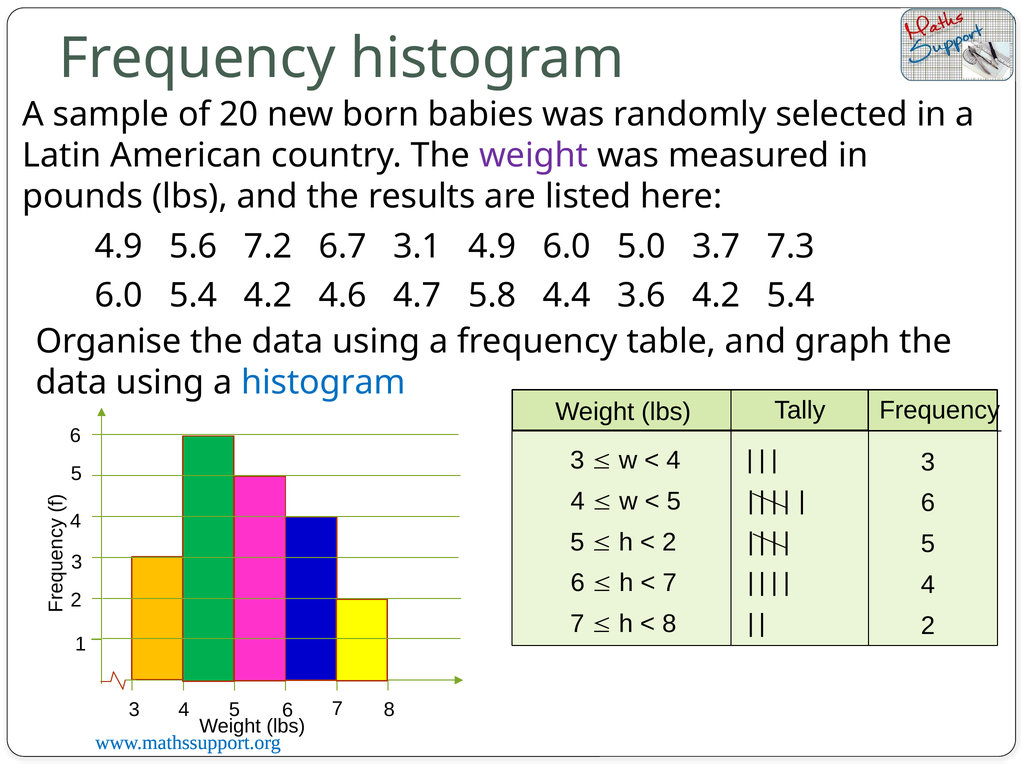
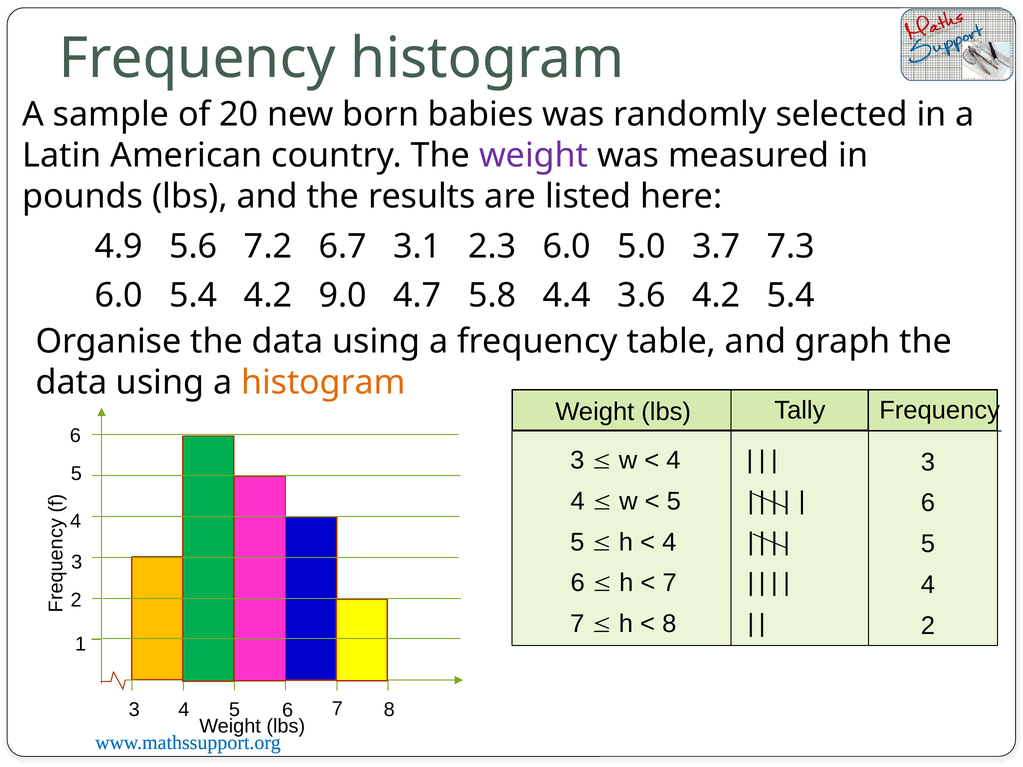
3.1 4.9: 4.9 -> 2.3
4.6: 4.6 -> 9.0
histogram at (323, 383) colour: blue -> orange
2 at (669, 542): 2 -> 4
